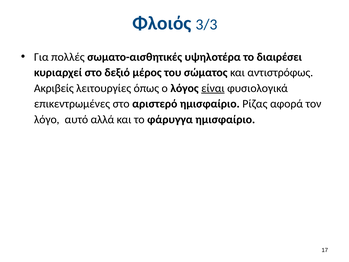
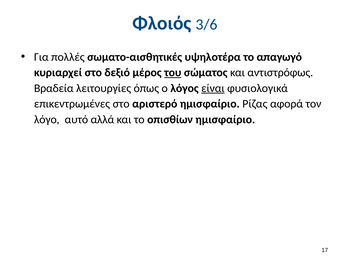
3/3: 3/3 -> 3/6
διαιρέσει: διαιρέσει -> απαγωγό
του underline: none -> present
Ακριβείς: Ακριβείς -> Βραδεία
φάρυγγα: φάρυγγα -> οπισθίων
